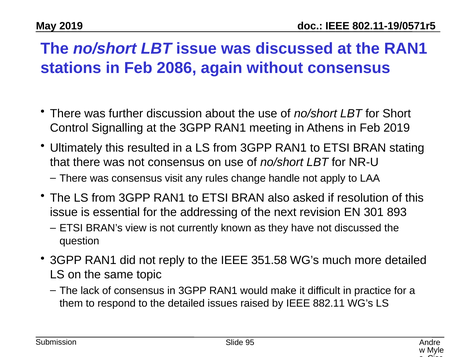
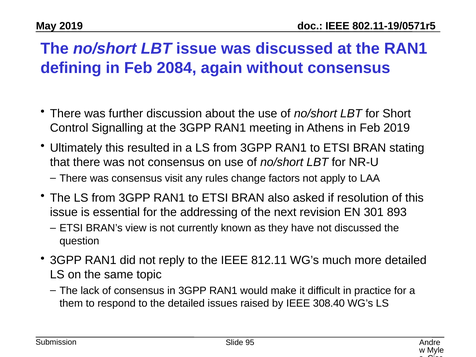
stations: stations -> defining
2086: 2086 -> 2084
handle: handle -> factors
351.58: 351.58 -> 812.11
882.11: 882.11 -> 308.40
